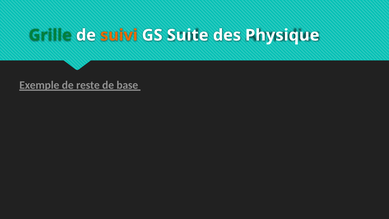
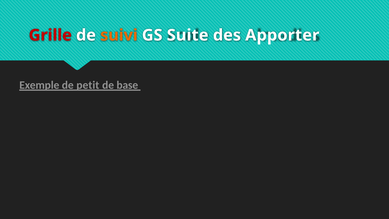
Grille colour: green -> red
Physique: Physique -> Apporter
reste: reste -> petit
